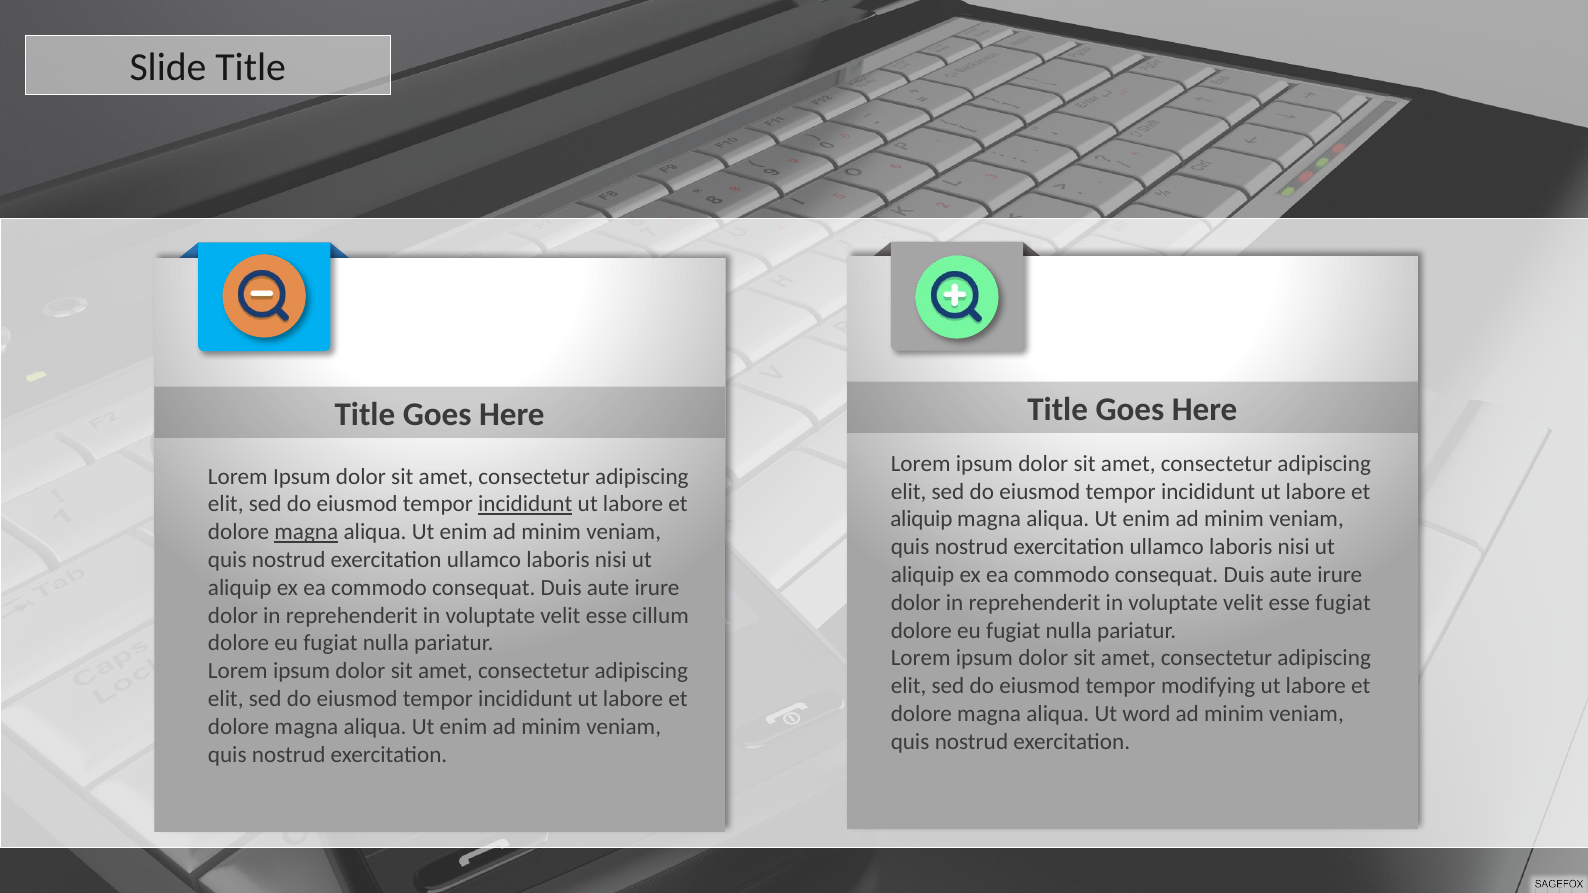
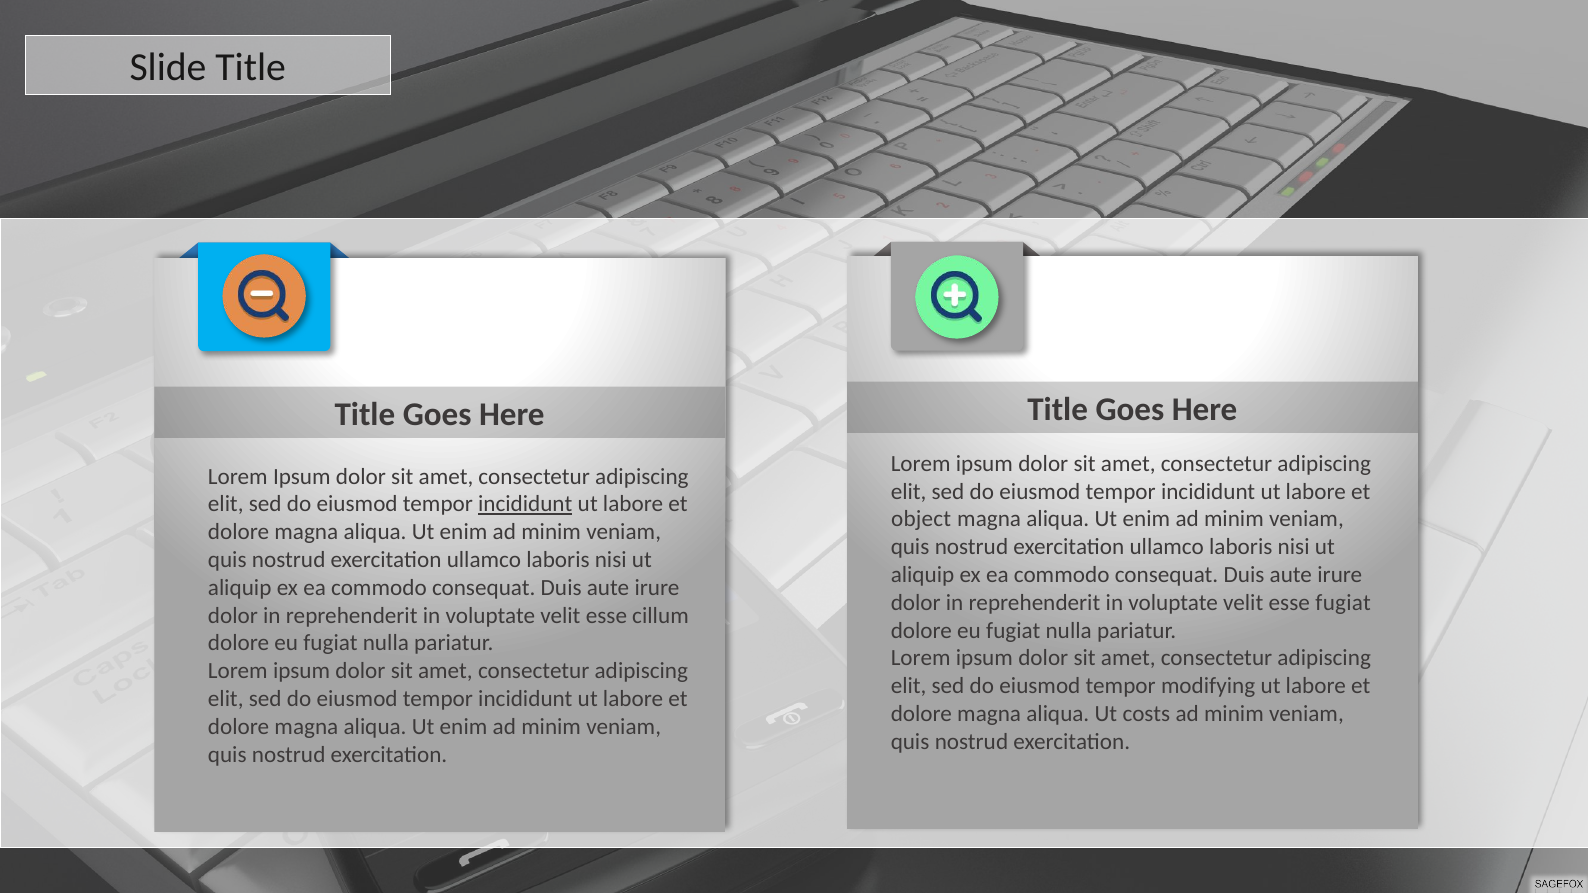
aliquip at (921, 519): aliquip -> object
magna at (306, 532) underline: present -> none
word: word -> costs
